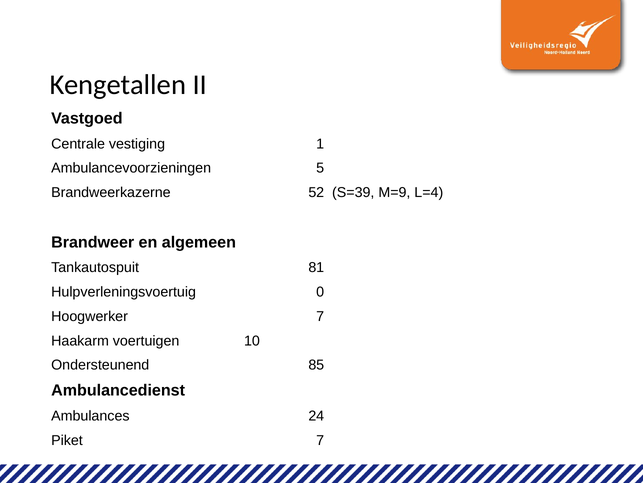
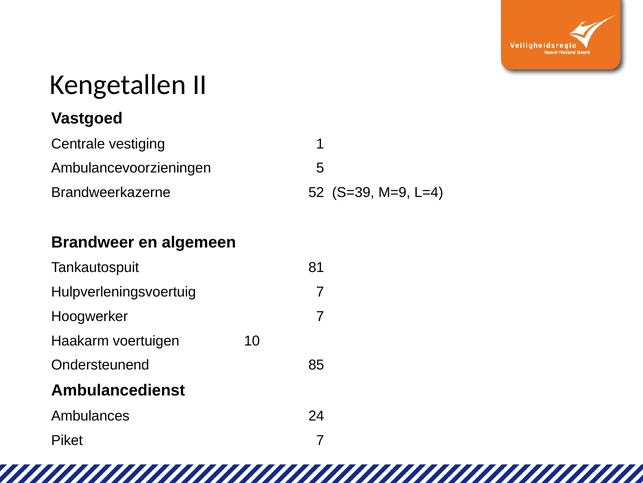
Hulpverleningsvoertuig 0: 0 -> 7
